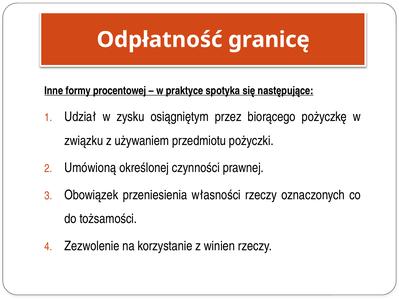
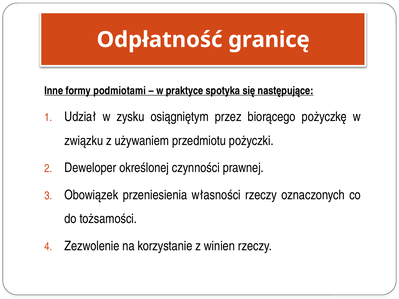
procentowej: procentowej -> podmiotami
Umówioną: Umówioną -> Deweloper
